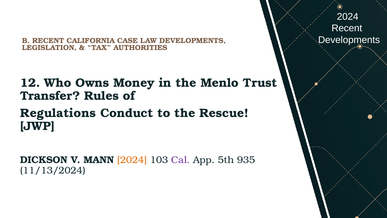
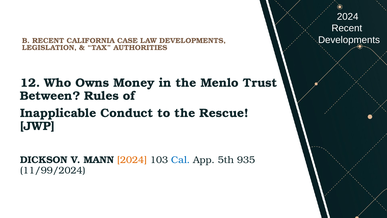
Transfer: Transfer -> Between
Regulations: Regulations -> Inapplicable
Cal colour: purple -> blue
11/13/2024: 11/13/2024 -> 11/99/2024
